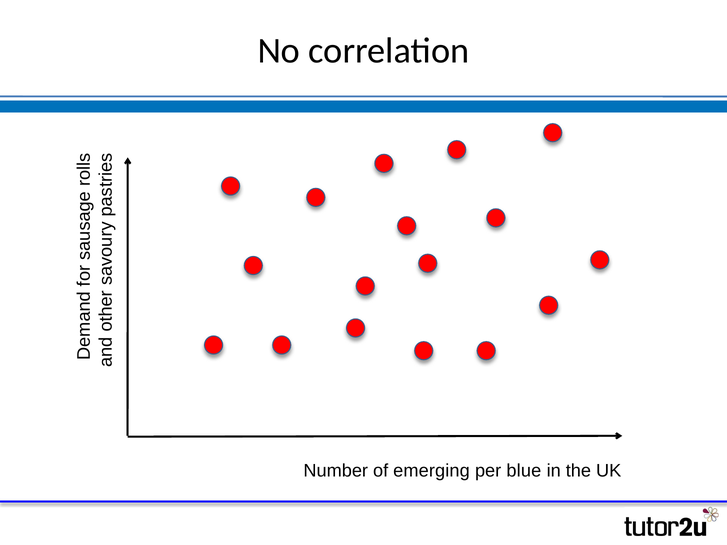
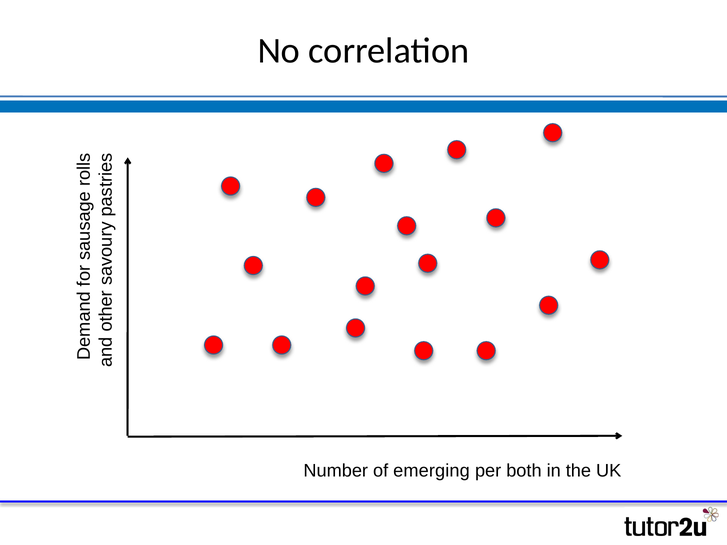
blue: blue -> both
